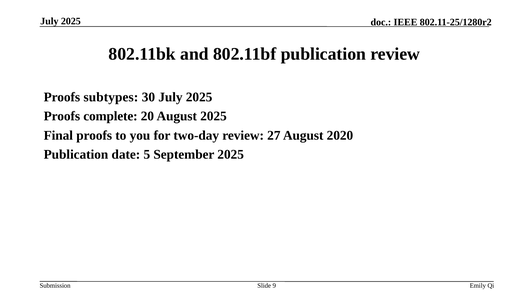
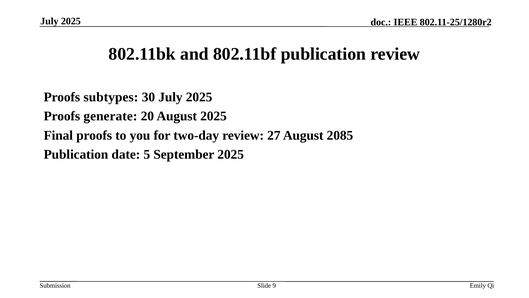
complete: complete -> generate
2020: 2020 -> 2085
